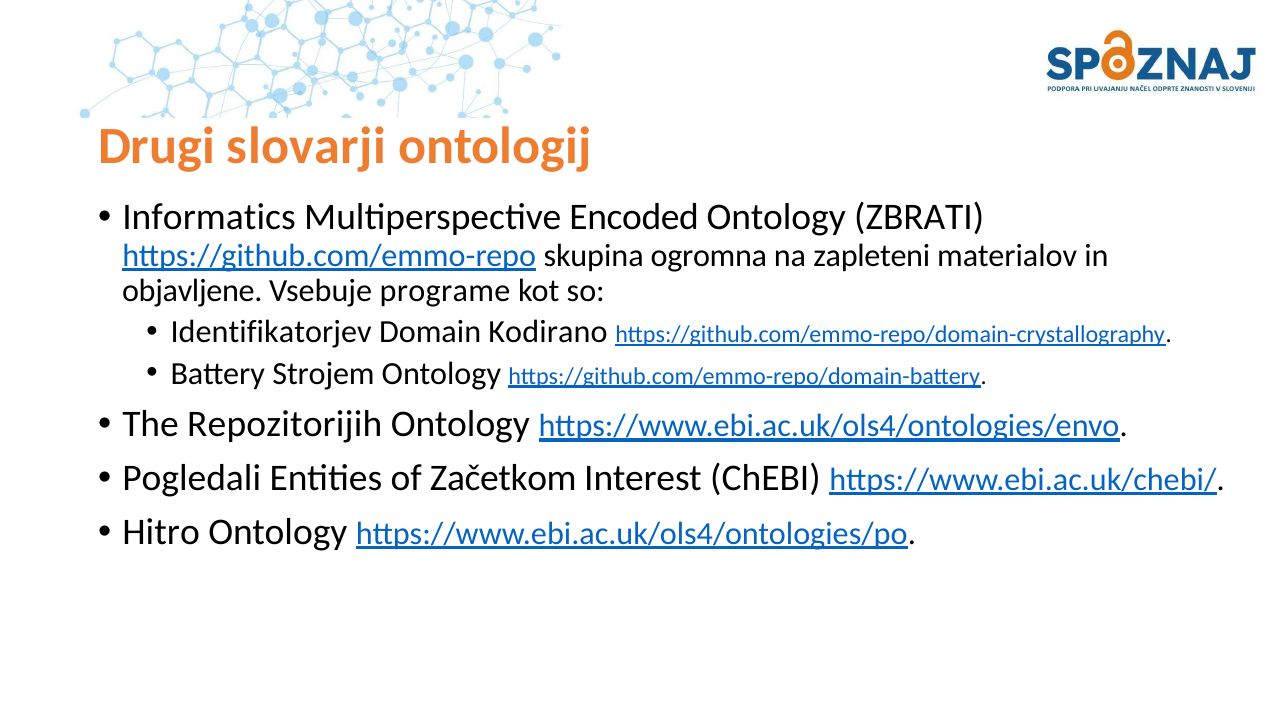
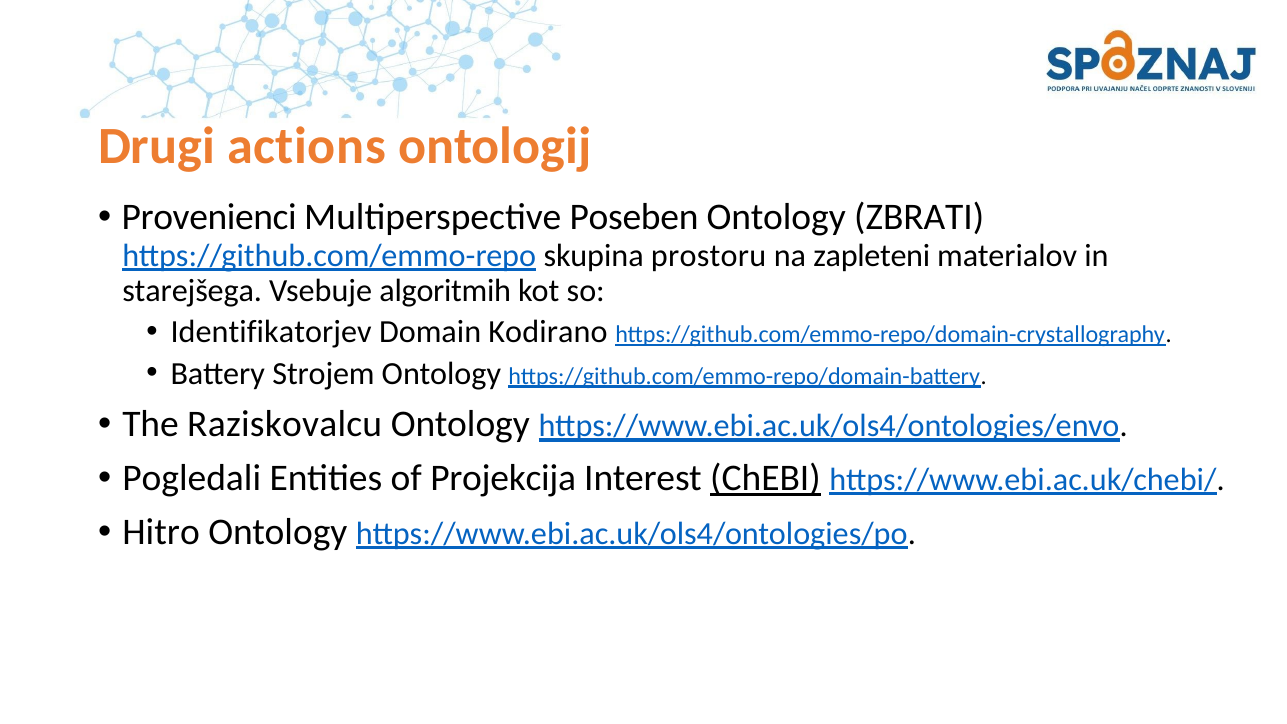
slovarji: slovarji -> actions
Informatics: Informatics -> Provenienci
Encoded: Encoded -> Poseben
ogromna: ogromna -> prostoru
objavljene: objavljene -> starejšega
programe: programe -> algoritmih
Repozitorijih: Repozitorijih -> Raziskovalcu
Začetkom: Začetkom -> Projekcija
ChEBI underline: none -> present
